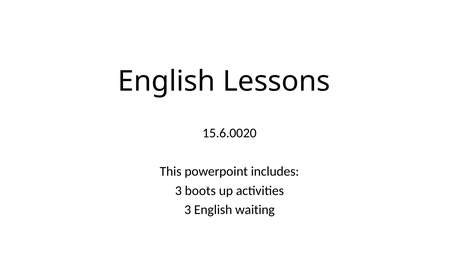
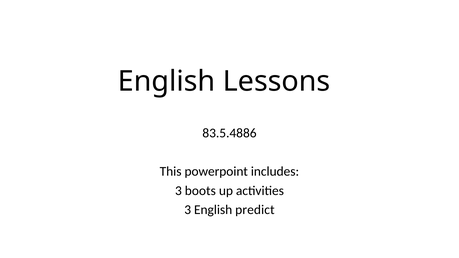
15.6.0020: 15.6.0020 -> 83.5.4886
waiting: waiting -> predict
